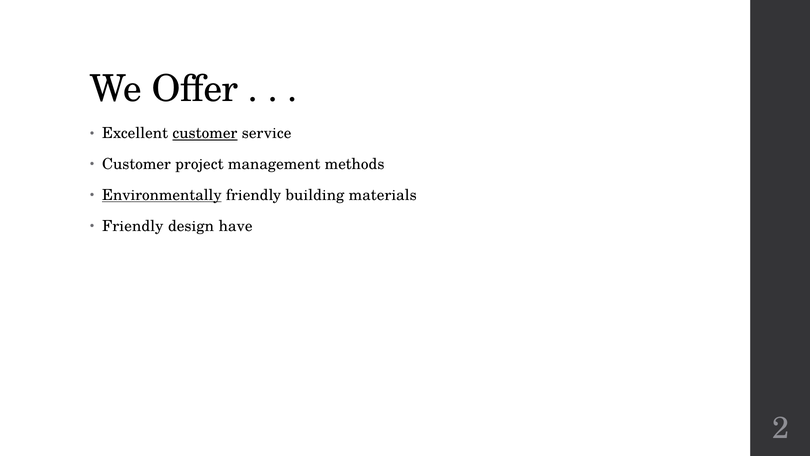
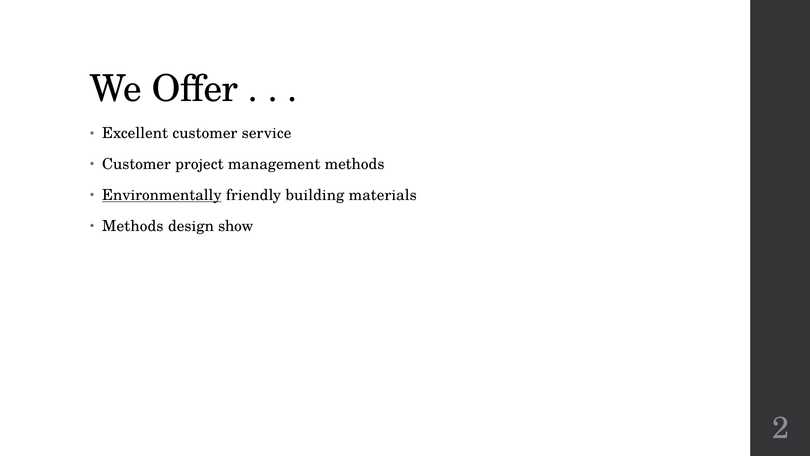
customer at (205, 133) underline: present -> none
Friendly at (133, 226): Friendly -> Methods
have: have -> show
